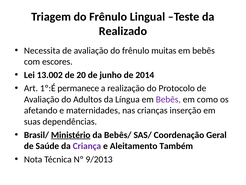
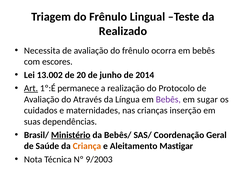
muitas: muitas -> ocorra
Art underline: none -> present
Adultos: Adultos -> Através
como: como -> sugar
afetando: afetando -> cuidados
Criança colour: purple -> orange
Também: Também -> Mastigar
9/2013: 9/2013 -> 9/2003
